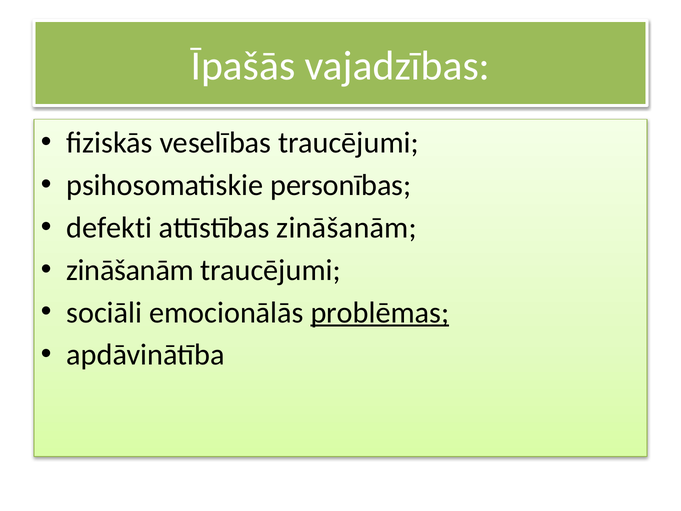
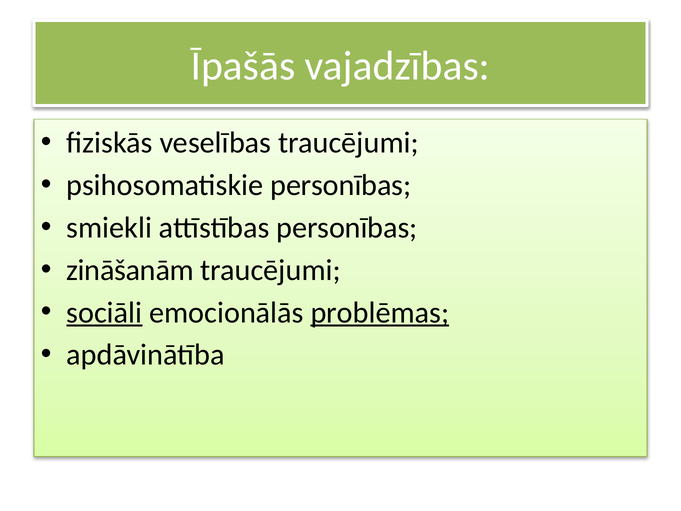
defekti: defekti -> smiekli
attīstības zināšanām: zināšanām -> personības
sociāli underline: none -> present
